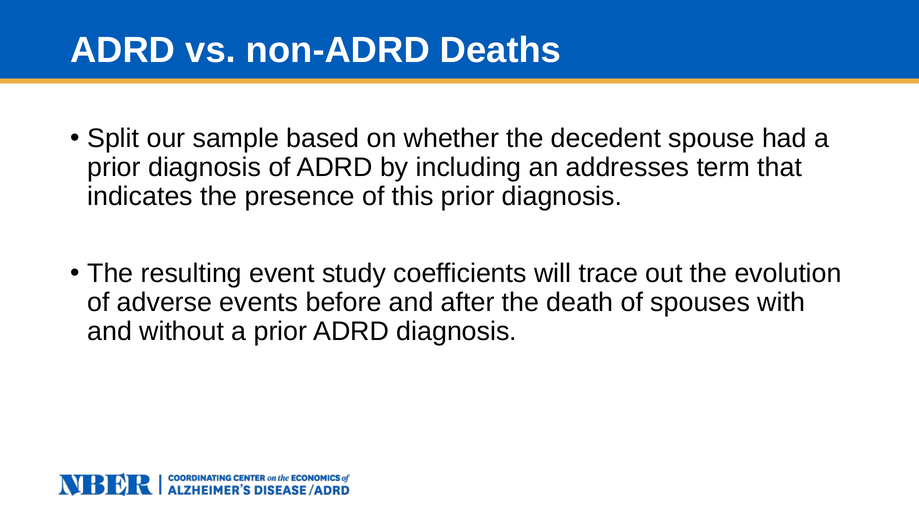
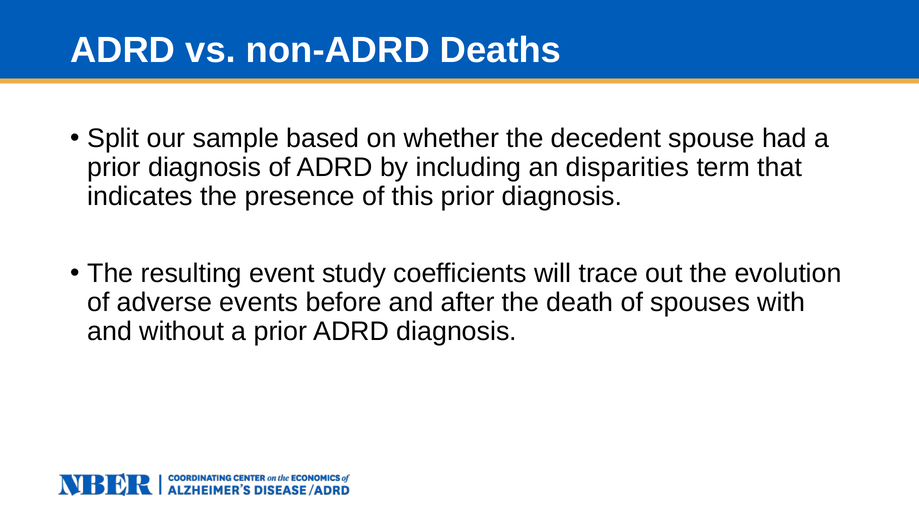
addresses: addresses -> disparities
